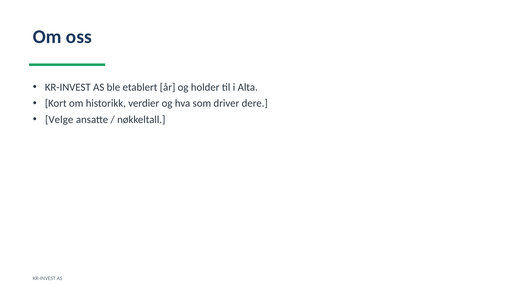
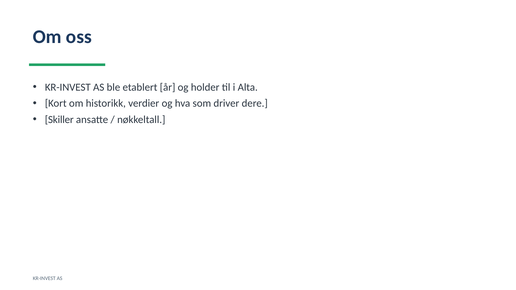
Velge: Velge -> Skiller
